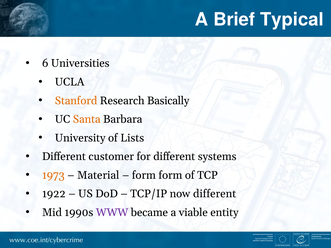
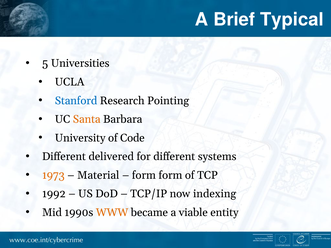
6: 6 -> 5
Stanford colour: orange -> blue
Basically: Basically -> Pointing
Lists: Lists -> Code
customer: customer -> delivered
1922: 1922 -> 1992
now different: different -> indexing
WWW colour: purple -> orange
